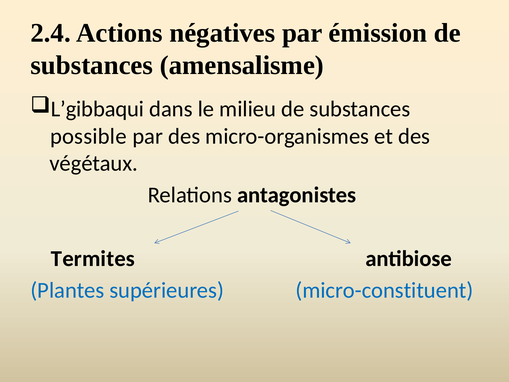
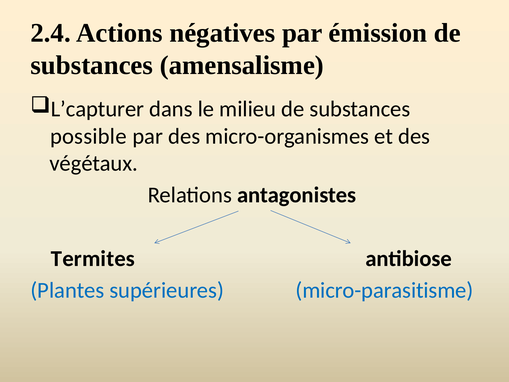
L’gibbaqui: L’gibbaqui -> L’capturer
micro-constituent: micro-constituent -> micro-parasitisme
